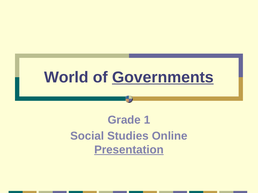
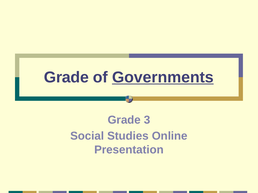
World at (66, 77): World -> Grade
1: 1 -> 3
Presentation underline: present -> none
